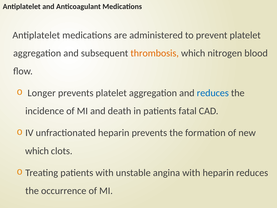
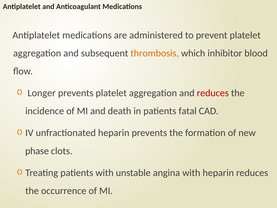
nitrogen: nitrogen -> inhibitor
reduces at (213, 93) colour: blue -> red
which at (37, 151): which -> phase
